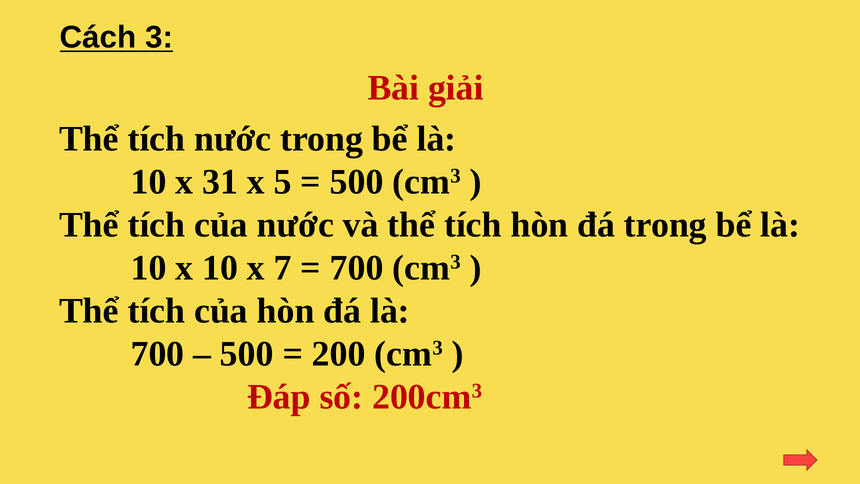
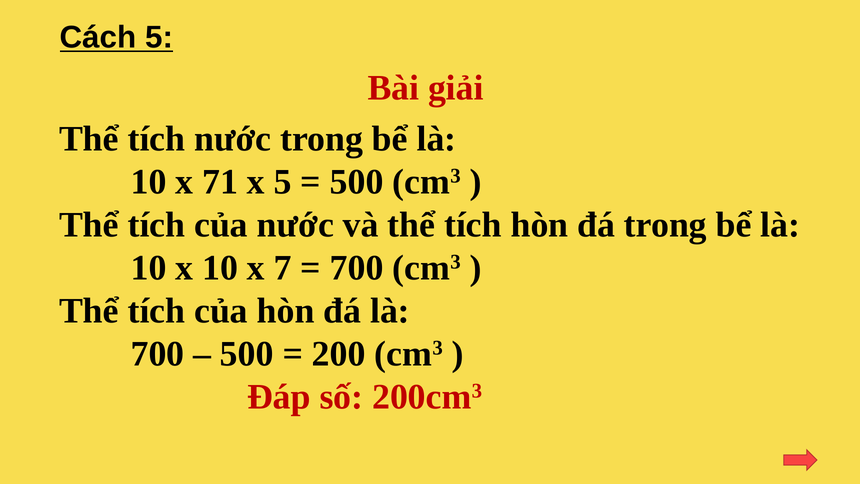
Cách 3: 3 -> 5
31: 31 -> 71
